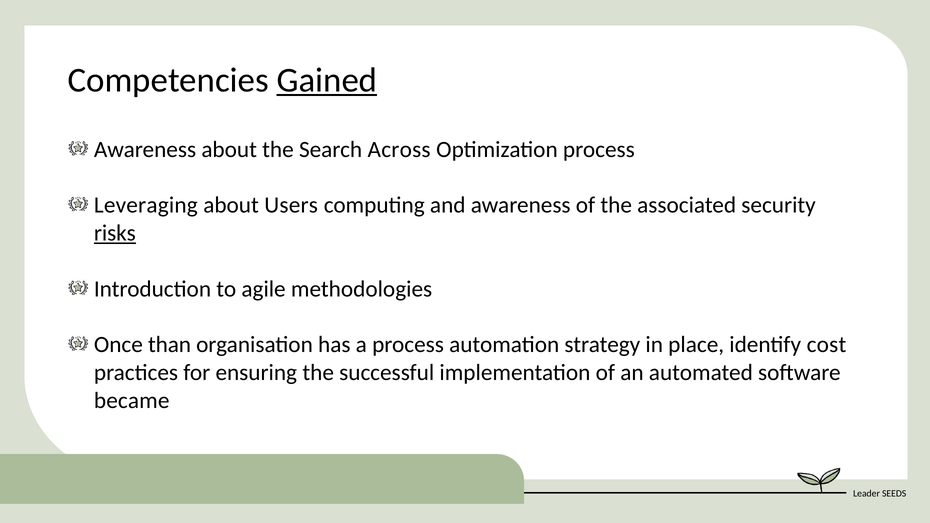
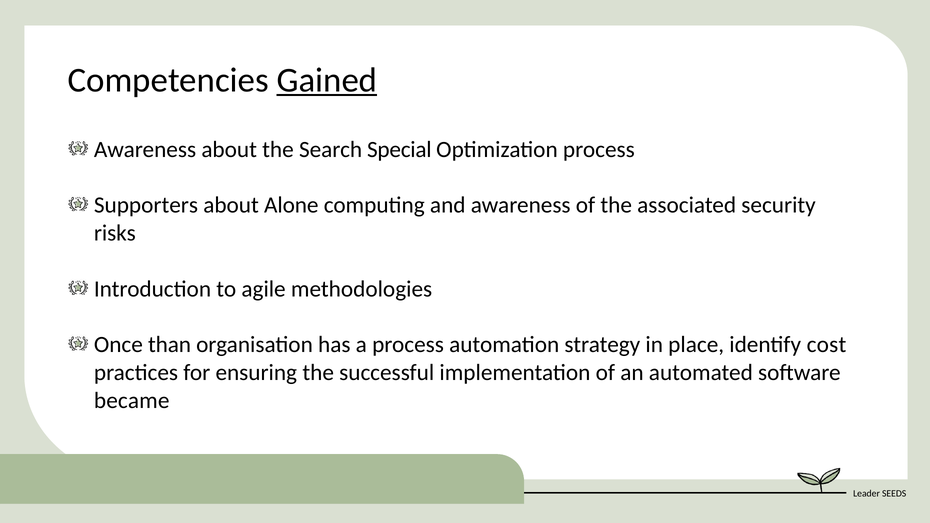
Across: Across -> Special
Leveraging: Leveraging -> Supporters
Users: Users -> Alone
risks underline: present -> none
